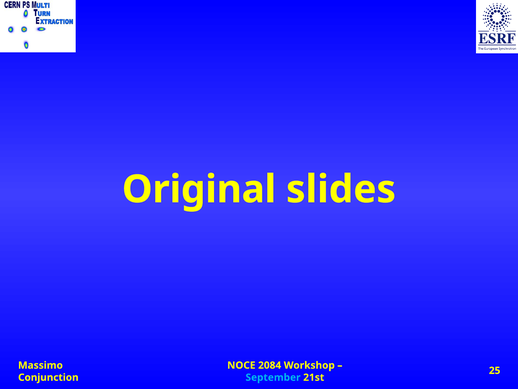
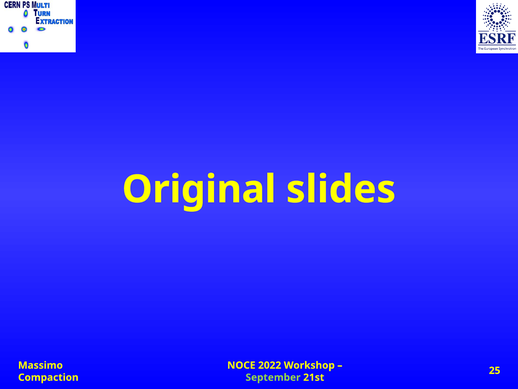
2084: 2084 -> 2022
Conjunction: Conjunction -> Compaction
September colour: light blue -> light green
